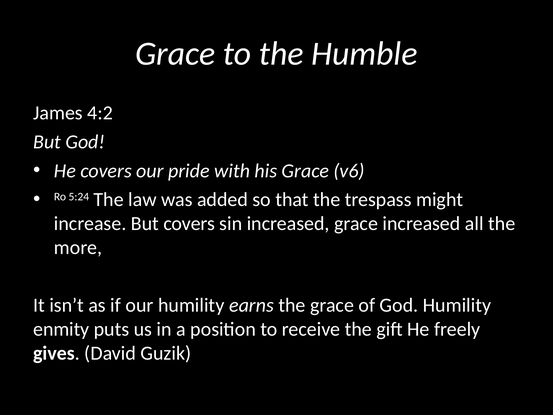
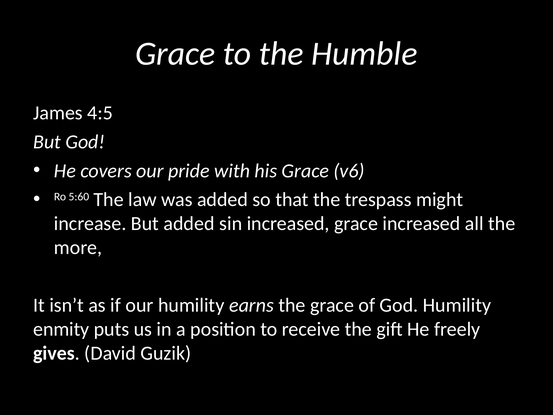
4:2: 4:2 -> 4:5
5:24: 5:24 -> 5:60
But covers: covers -> added
